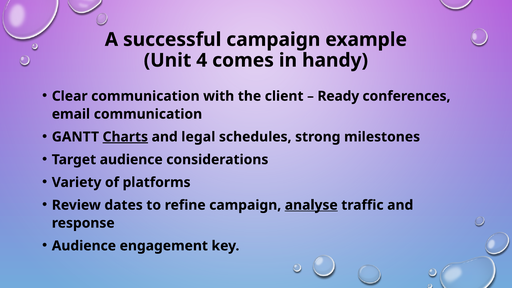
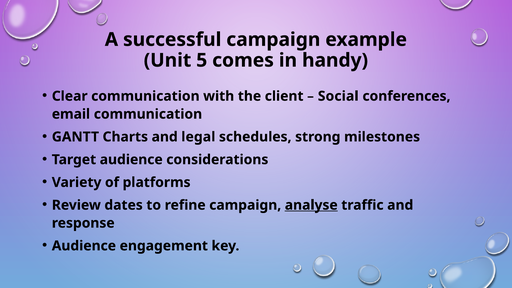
4: 4 -> 5
Ready: Ready -> Social
Charts underline: present -> none
